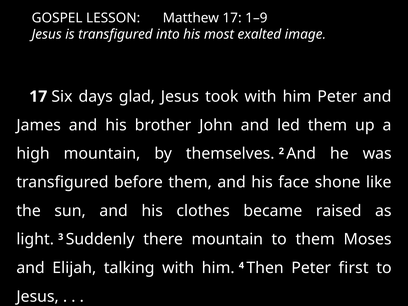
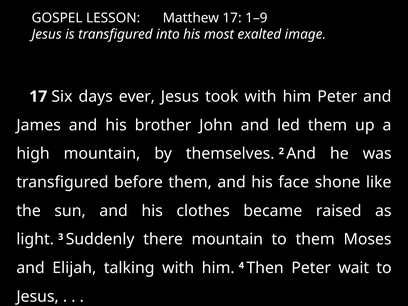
glad: glad -> ever
first: first -> wait
